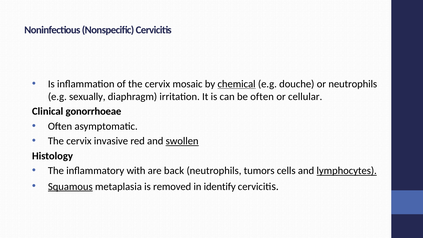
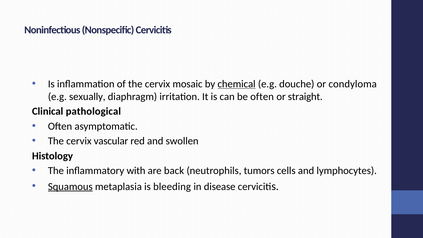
or neutrophils: neutrophils -> condyloma
cellular: cellular -> straight
gonorrhoeae: gonorrhoeae -> pathological
invasive: invasive -> vascular
swollen underline: present -> none
lymphocytes underline: present -> none
removed: removed -> bleeding
identify: identify -> disease
